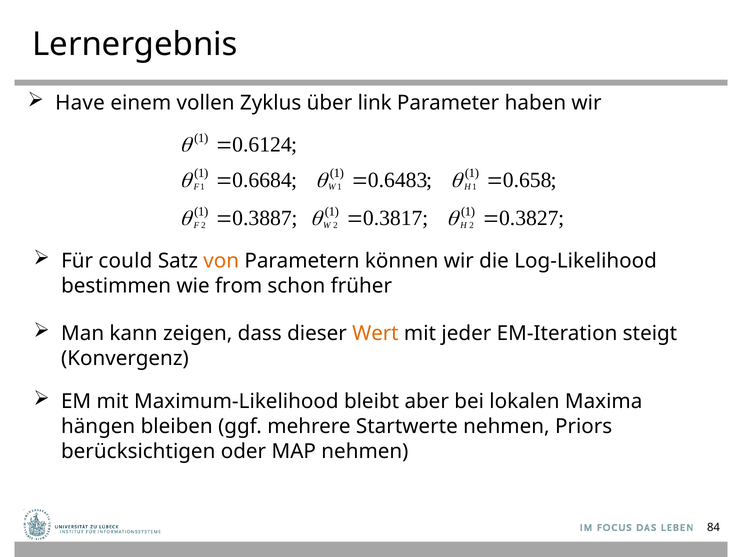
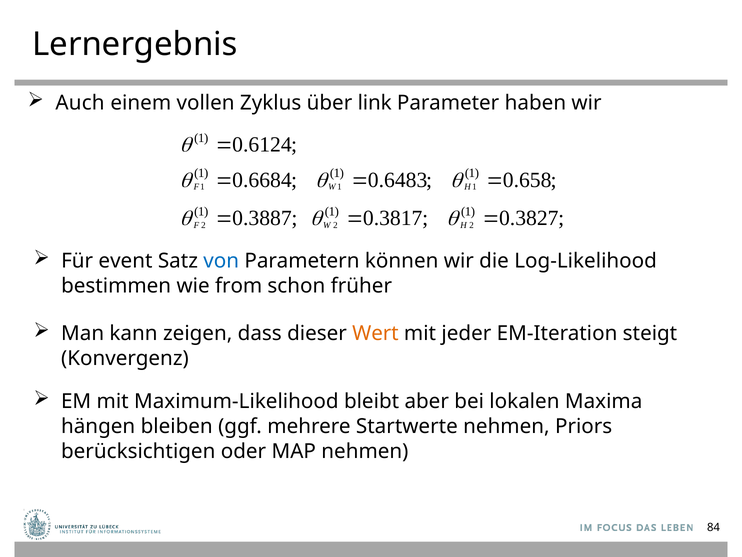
Have: Have -> Auch
could: could -> event
von colour: orange -> blue
